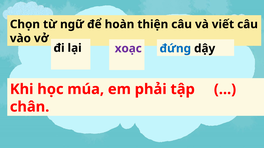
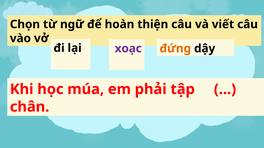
đứng colour: blue -> orange
